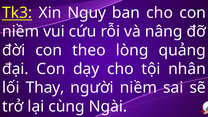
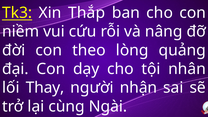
Nguy: Nguy -> Thắp
người niềm: niềm -> nhận
